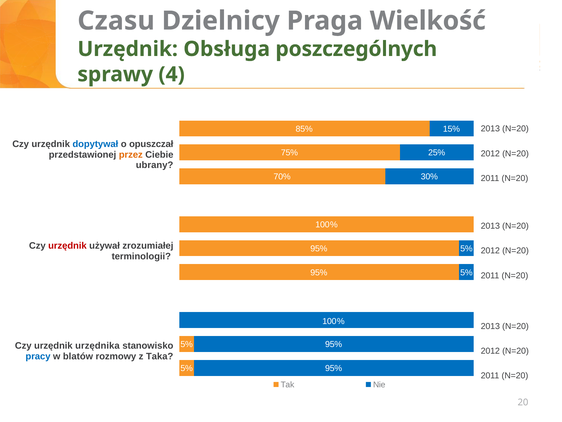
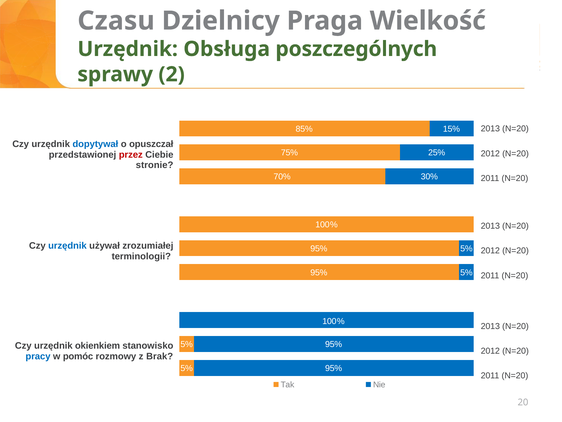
4: 4 -> 2
przez colour: orange -> red
ubrany: ubrany -> stronie
urzędnik at (67, 246) colour: red -> blue
urzędnika: urzędnika -> okienkiem
blatów: blatów -> pomóc
Taka: Taka -> Brak
